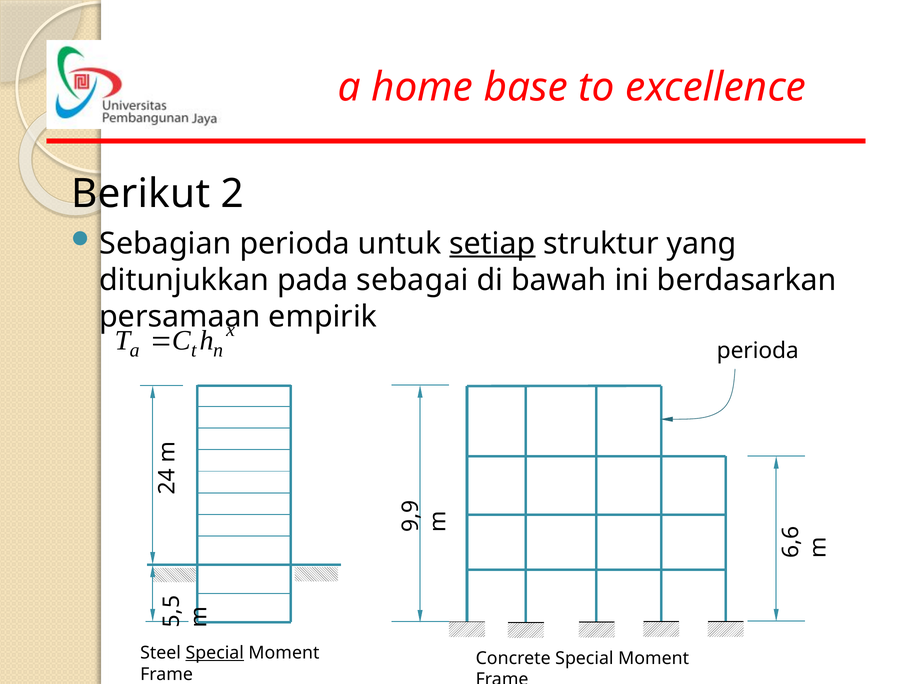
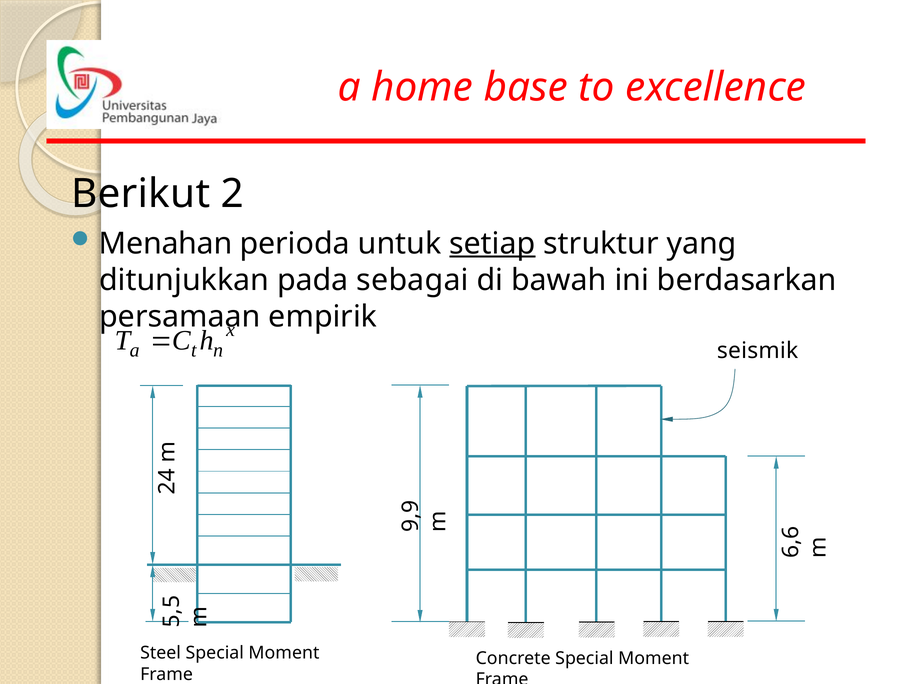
Sebagian: Sebagian -> Menahan
perioda at (758, 350): perioda -> seismik
Special at (215, 653) underline: present -> none
